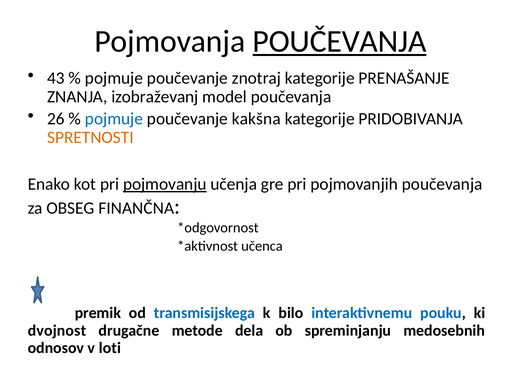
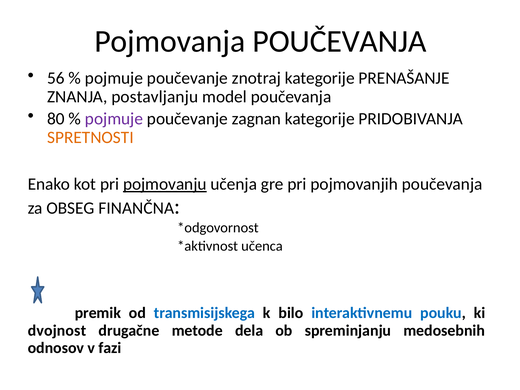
POUČEVANJA at (339, 41) underline: present -> none
43: 43 -> 56
izobraževanj: izobraževanj -> postavljanju
26: 26 -> 80
pojmuje at (114, 119) colour: blue -> purple
kakšna: kakšna -> zagnan
loti: loti -> fazi
